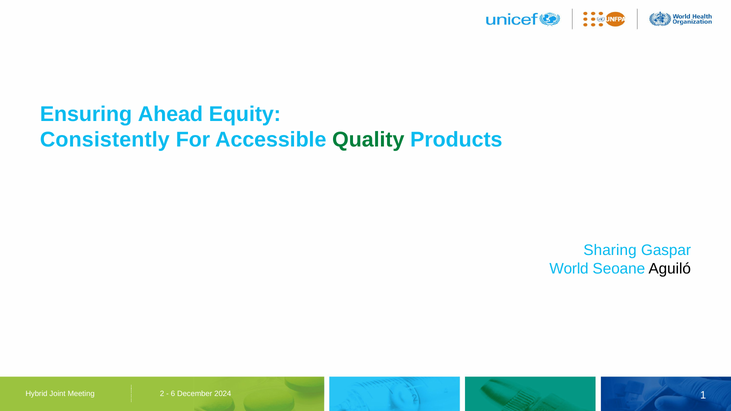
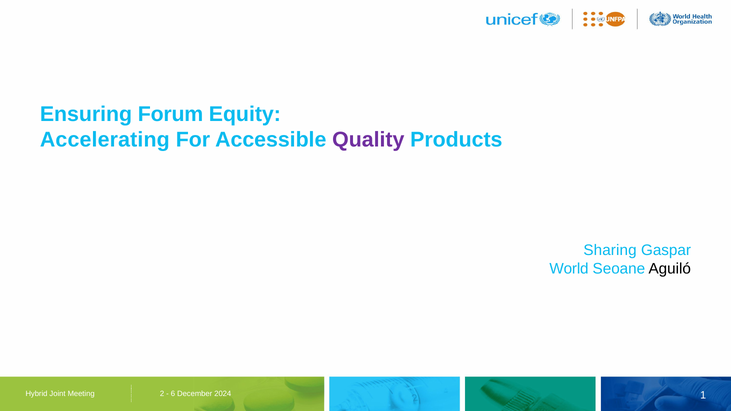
Ahead: Ahead -> Forum
Consistently: Consistently -> Accelerating
Quality colour: green -> purple
